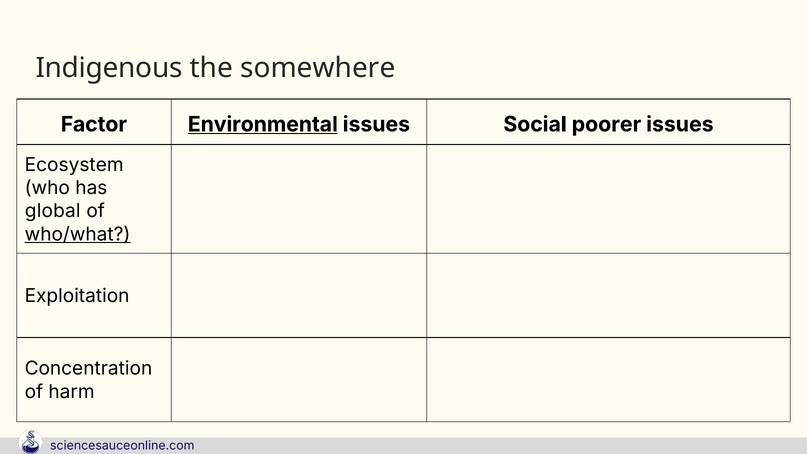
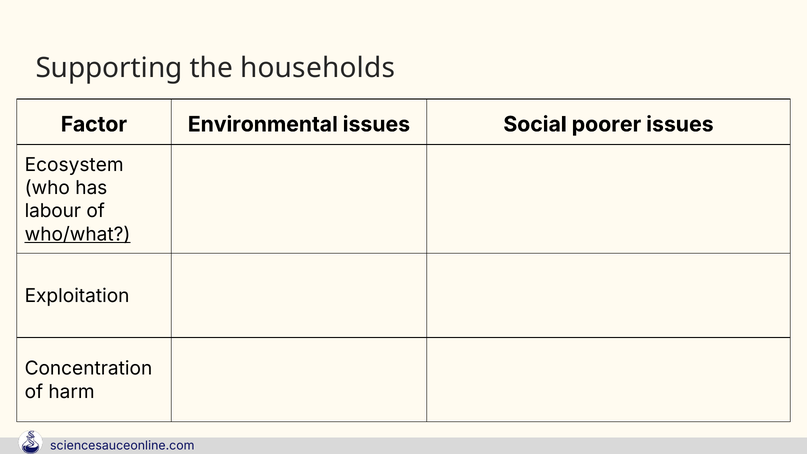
Indigenous: Indigenous -> Supporting
somewhere: somewhere -> households
Environmental underline: present -> none
global: global -> labour
